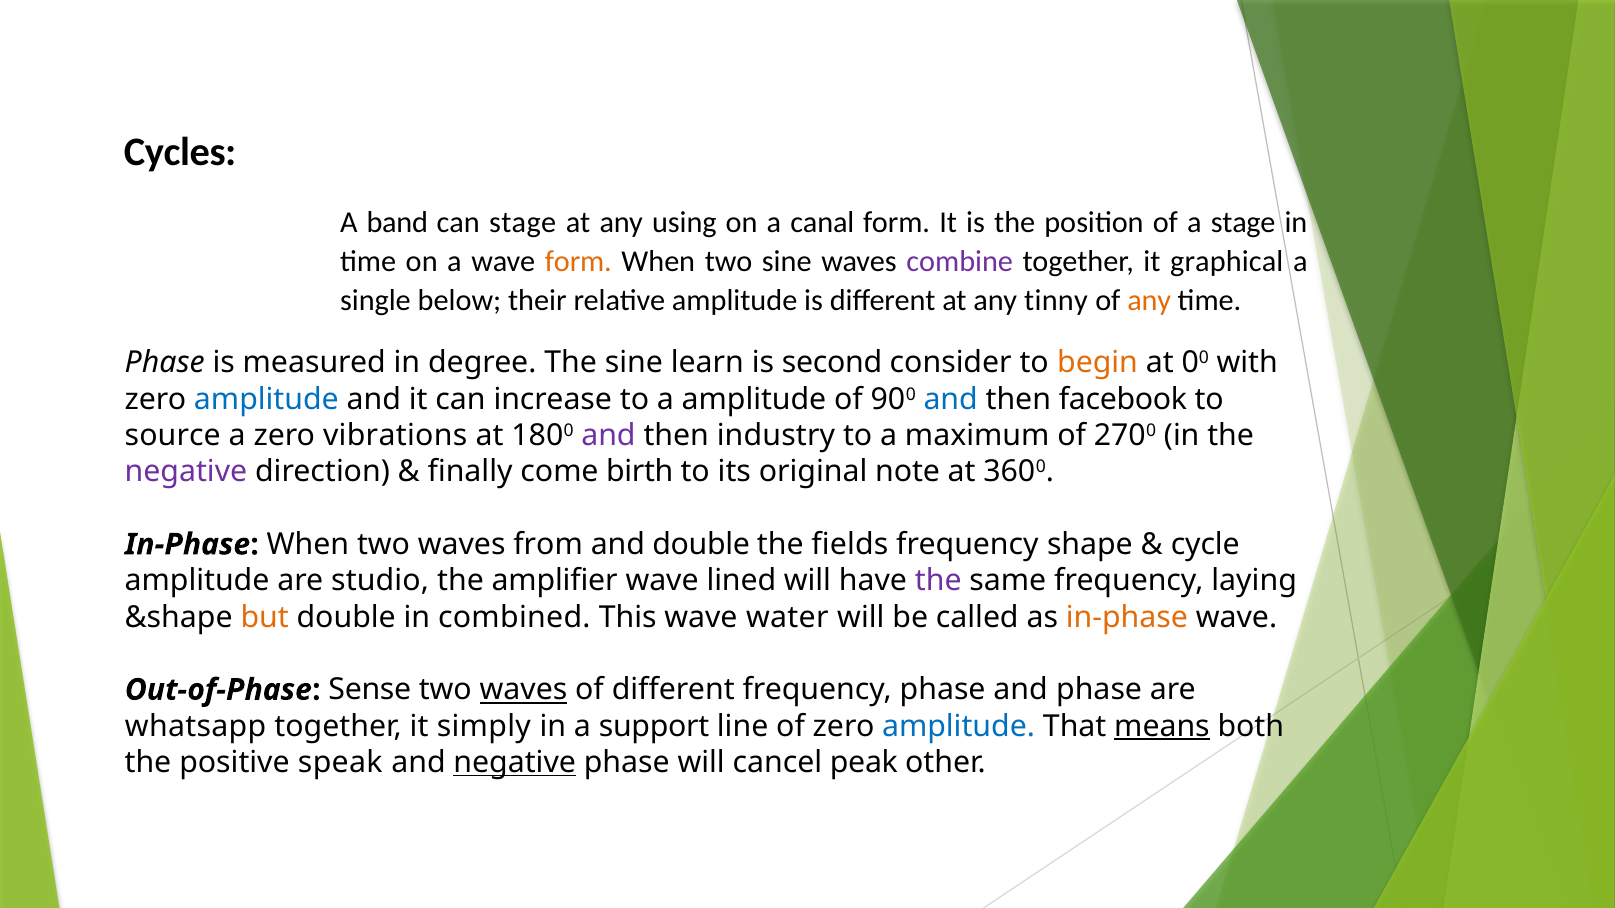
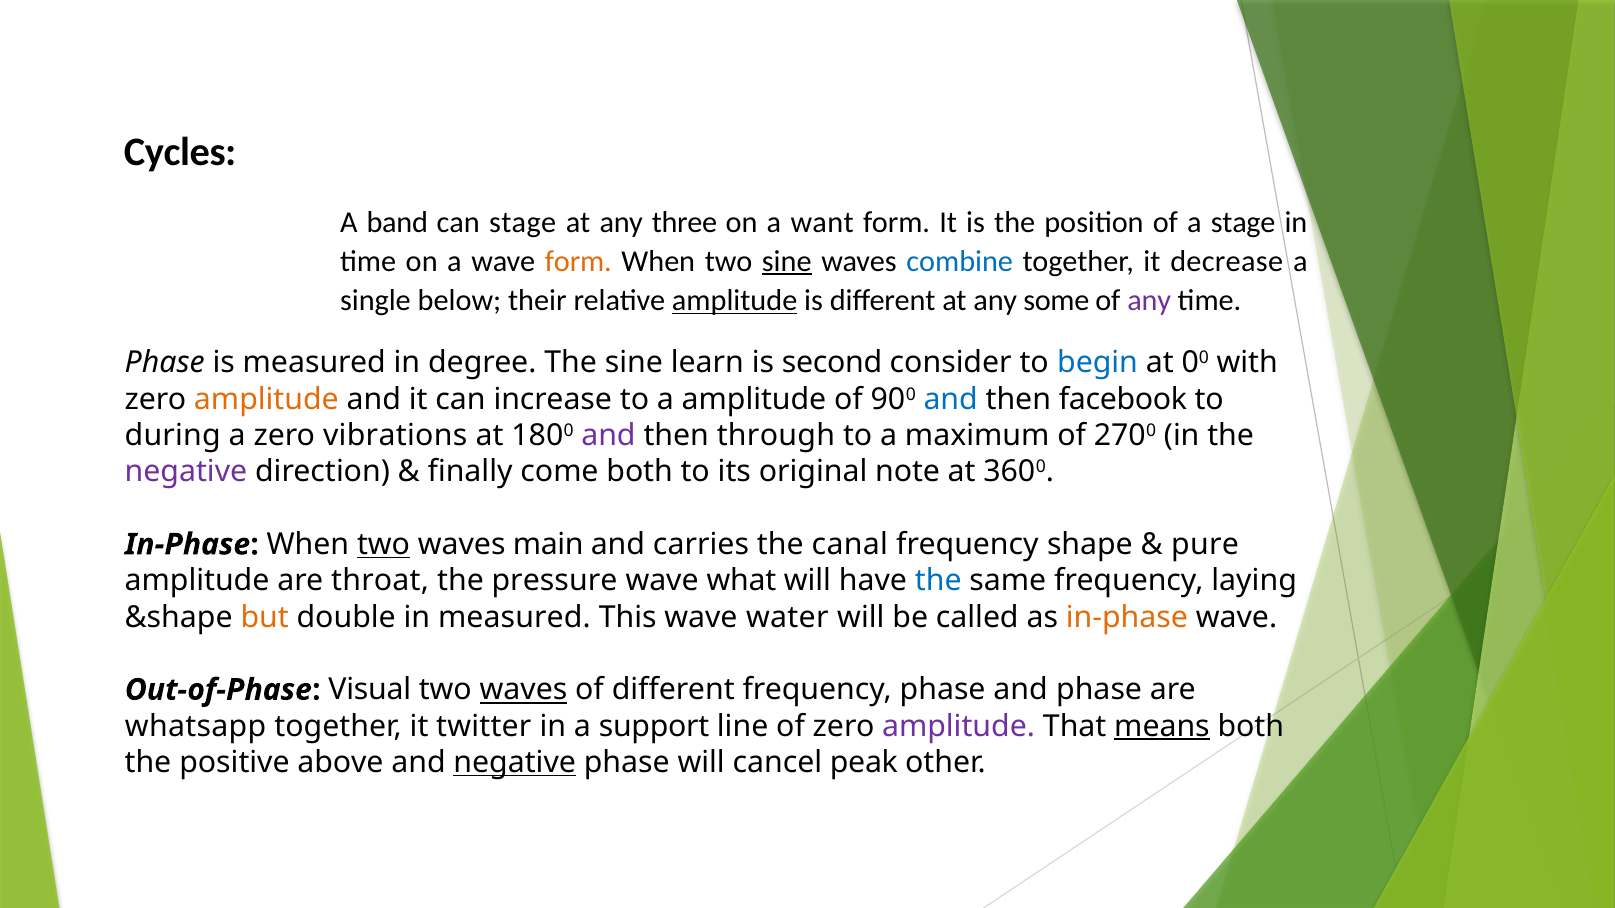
using: using -> three
canal: canal -> want
sine at (787, 261) underline: none -> present
combine colour: purple -> blue
graphical: graphical -> decrease
amplitude at (735, 301) underline: none -> present
tinny: tinny -> some
any at (1149, 301) colour: orange -> purple
begin colour: orange -> blue
amplitude at (266, 399) colour: blue -> orange
source: source -> during
industry: industry -> through
come birth: birth -> both
two at (384, 545) underline: none -> present
from: from -> main
and double: double -> carries
fields: fields -> canal
cycle: cycle -> pure
studio: studio -> throat
amplifier: amplifier -> pressure
lined: lined -> what
the at (938, 581) colour: purple -> blue
in combined: combined -> measured
Sense: Sense -> Visual
simply: simply -> twitter
amplitude at (959, 726) colour: blue -> purple
speak: speak -> above
